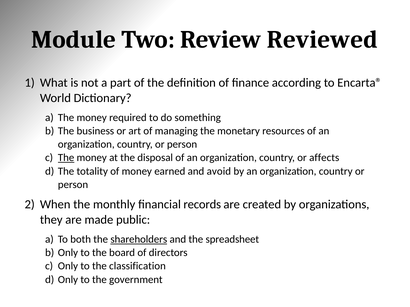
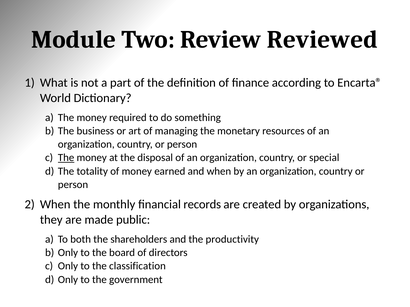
affects: affects -> special
and avoid: avoid -> when
shareholders underline: present -> none
spreadsheet: spreadsheet -> productivity
